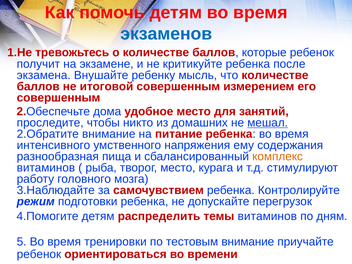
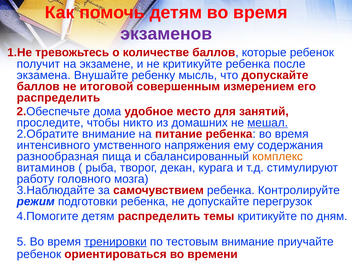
экзаменов colour: blue -> purple
что количестве: количестве -> допускайте
совершенным at (59, 98): совершенным -> распределить
творог место: место -> декан
темы витаминов: витаминов -> критикуйте
тренировки underline: none -> present
